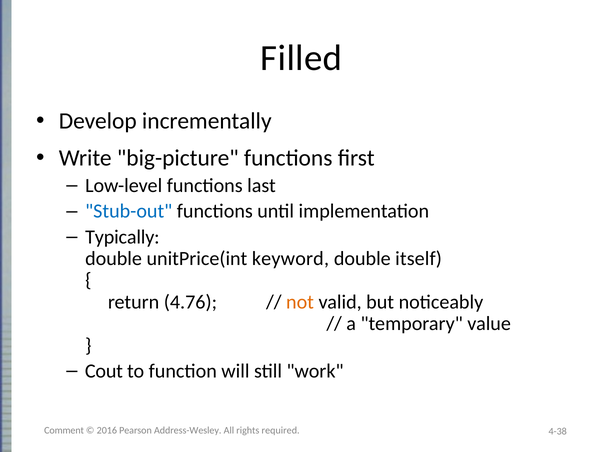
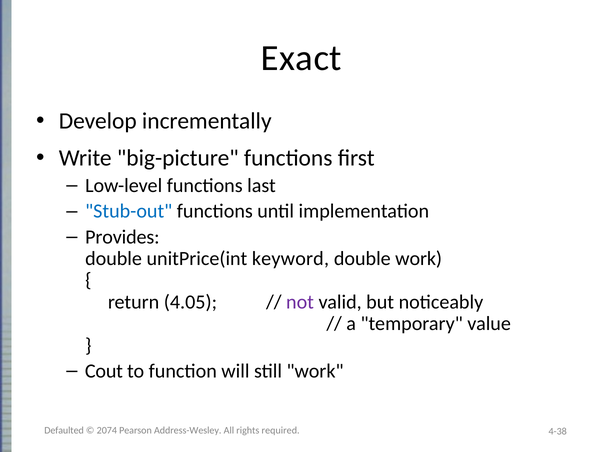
Filled: Filled -> Exact
Typically: Typically -> Provides
double itself: itself -> work
4.76: 4.76 -> 4.05
not colour: orange -> purple
Comment: Comment -> Defaulted
2016: 2016 -> 2074
